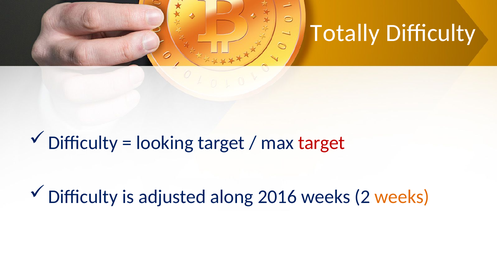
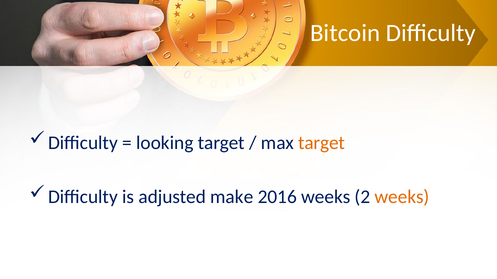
Totally: Totally -> Bitcoin
target at (322, 143) colour: red -> orange
along: along -> make
